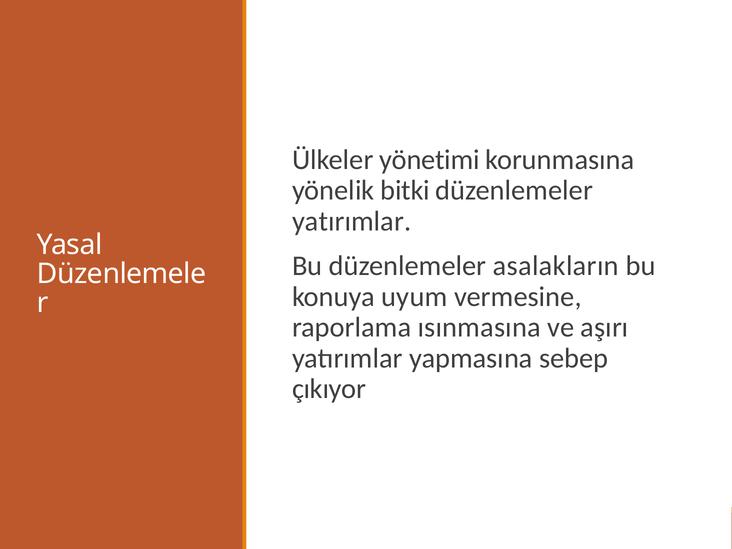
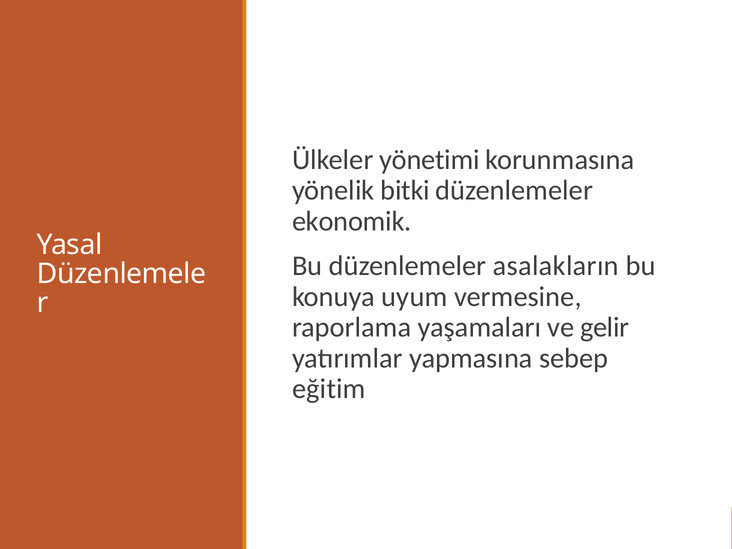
yatırımlar at (352, 221): yatırımlar -> ekonomik
ısınmasına: ısınmasına -> yaşamaları
aşırı: aşırı -> gelir
çıkıyor: çıkıyor -> eğitim
